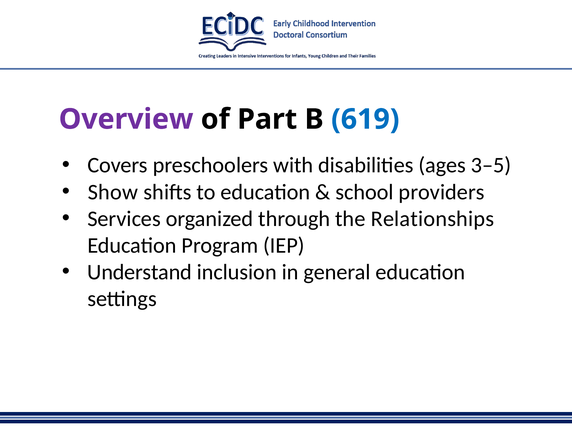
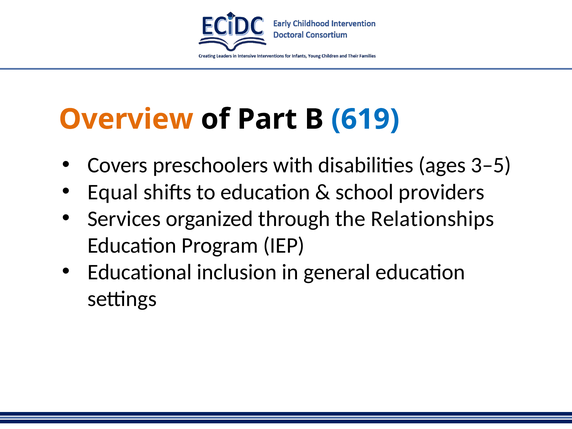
Overview colour: purple -> orange
Show: Show -> Equal
Understand: Understand -> Educational
